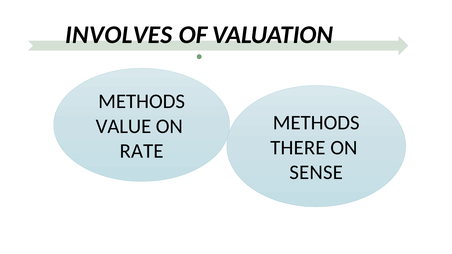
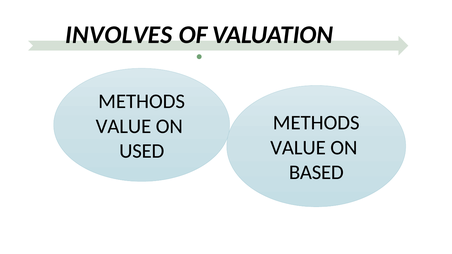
THERE at (298, 148): THERE -> VALUE
RATE: RATE -> USED
SENSE: SENSE -> BASED
